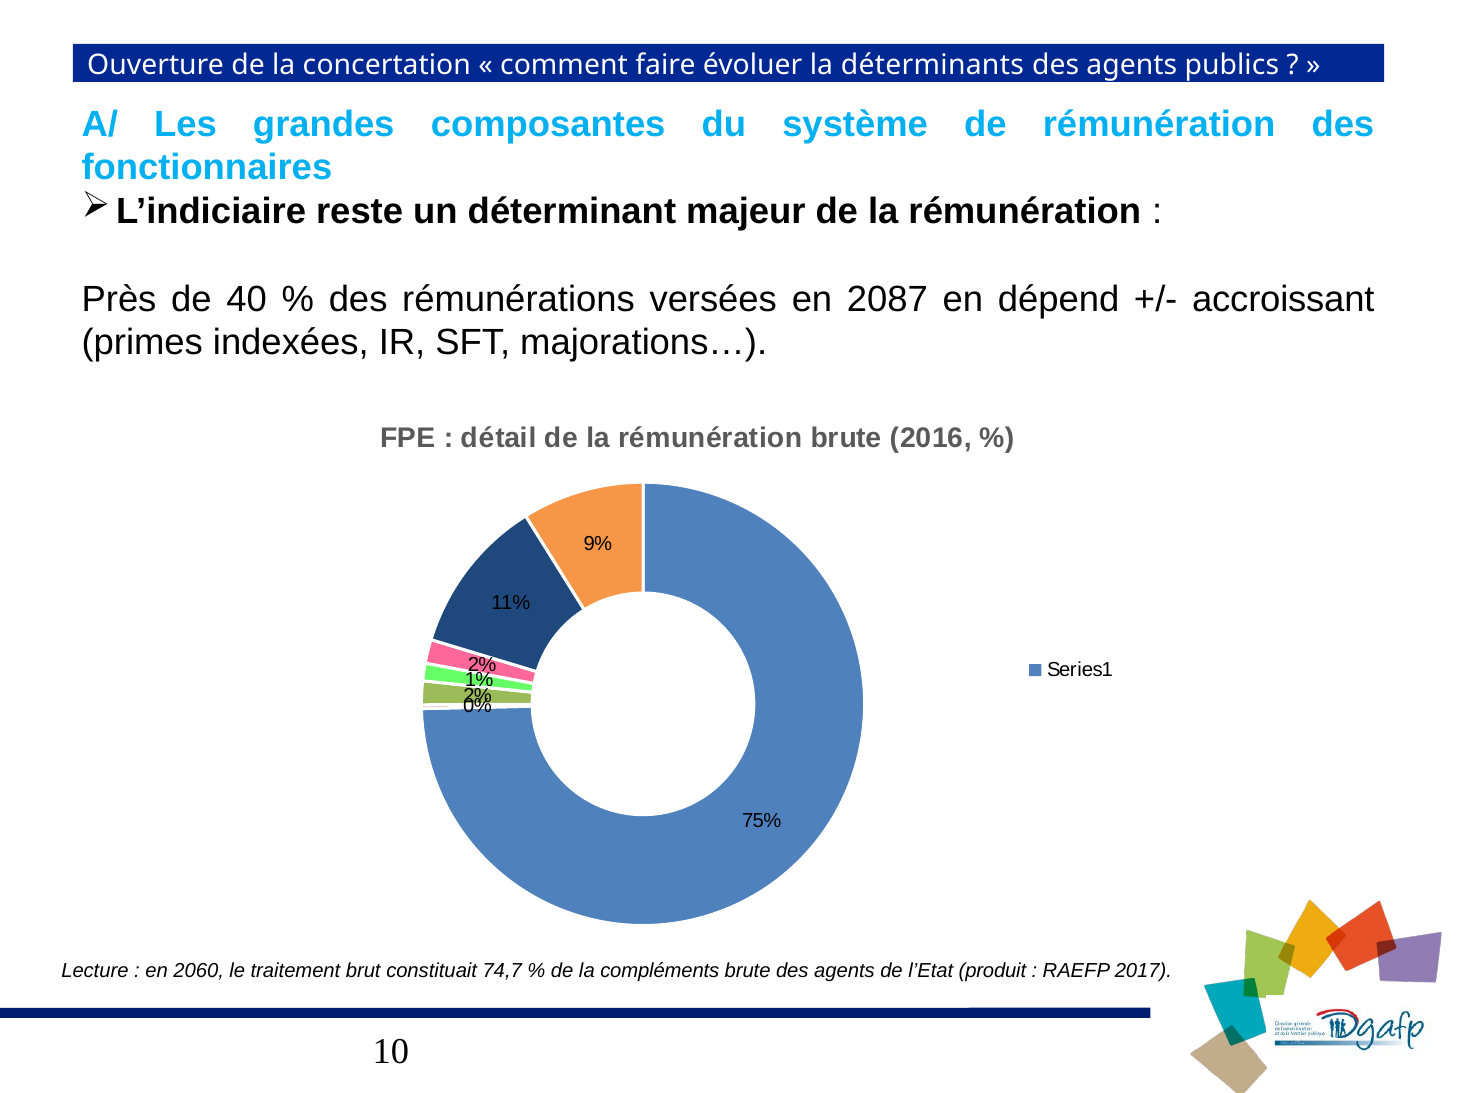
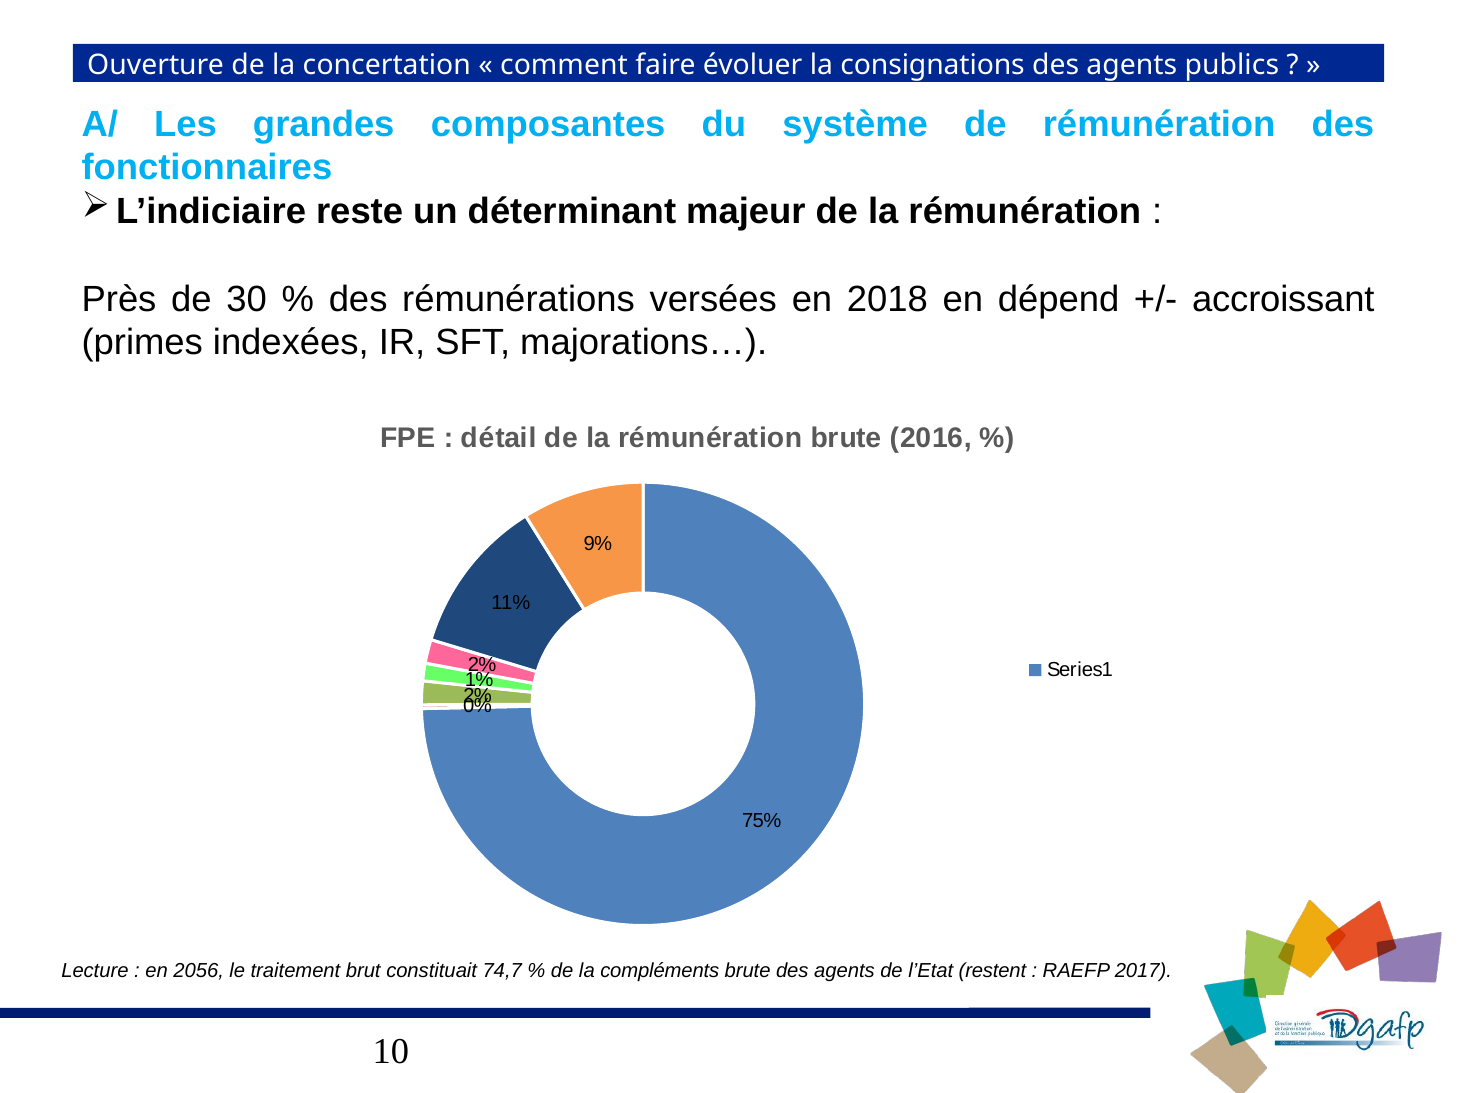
déterminants: déterminants -> consignations
40: 40 -> 30
2087: 2087 -> 2018
2060: 2060 -> 2056
produit: produit -> restent
